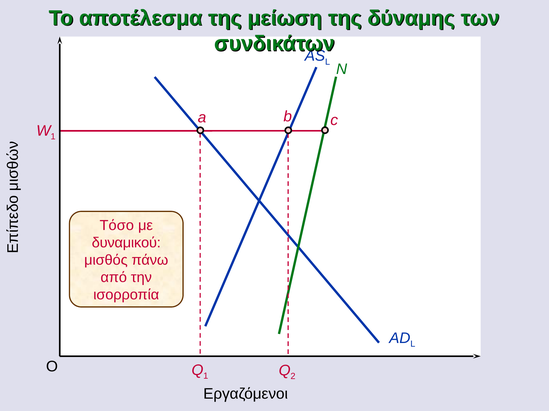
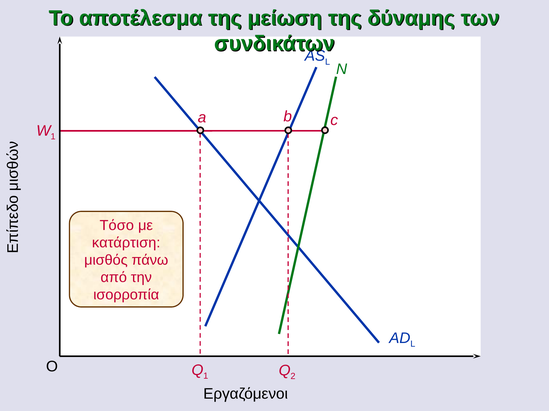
δυναμικού: δυναμικού -> κατάρτιση
